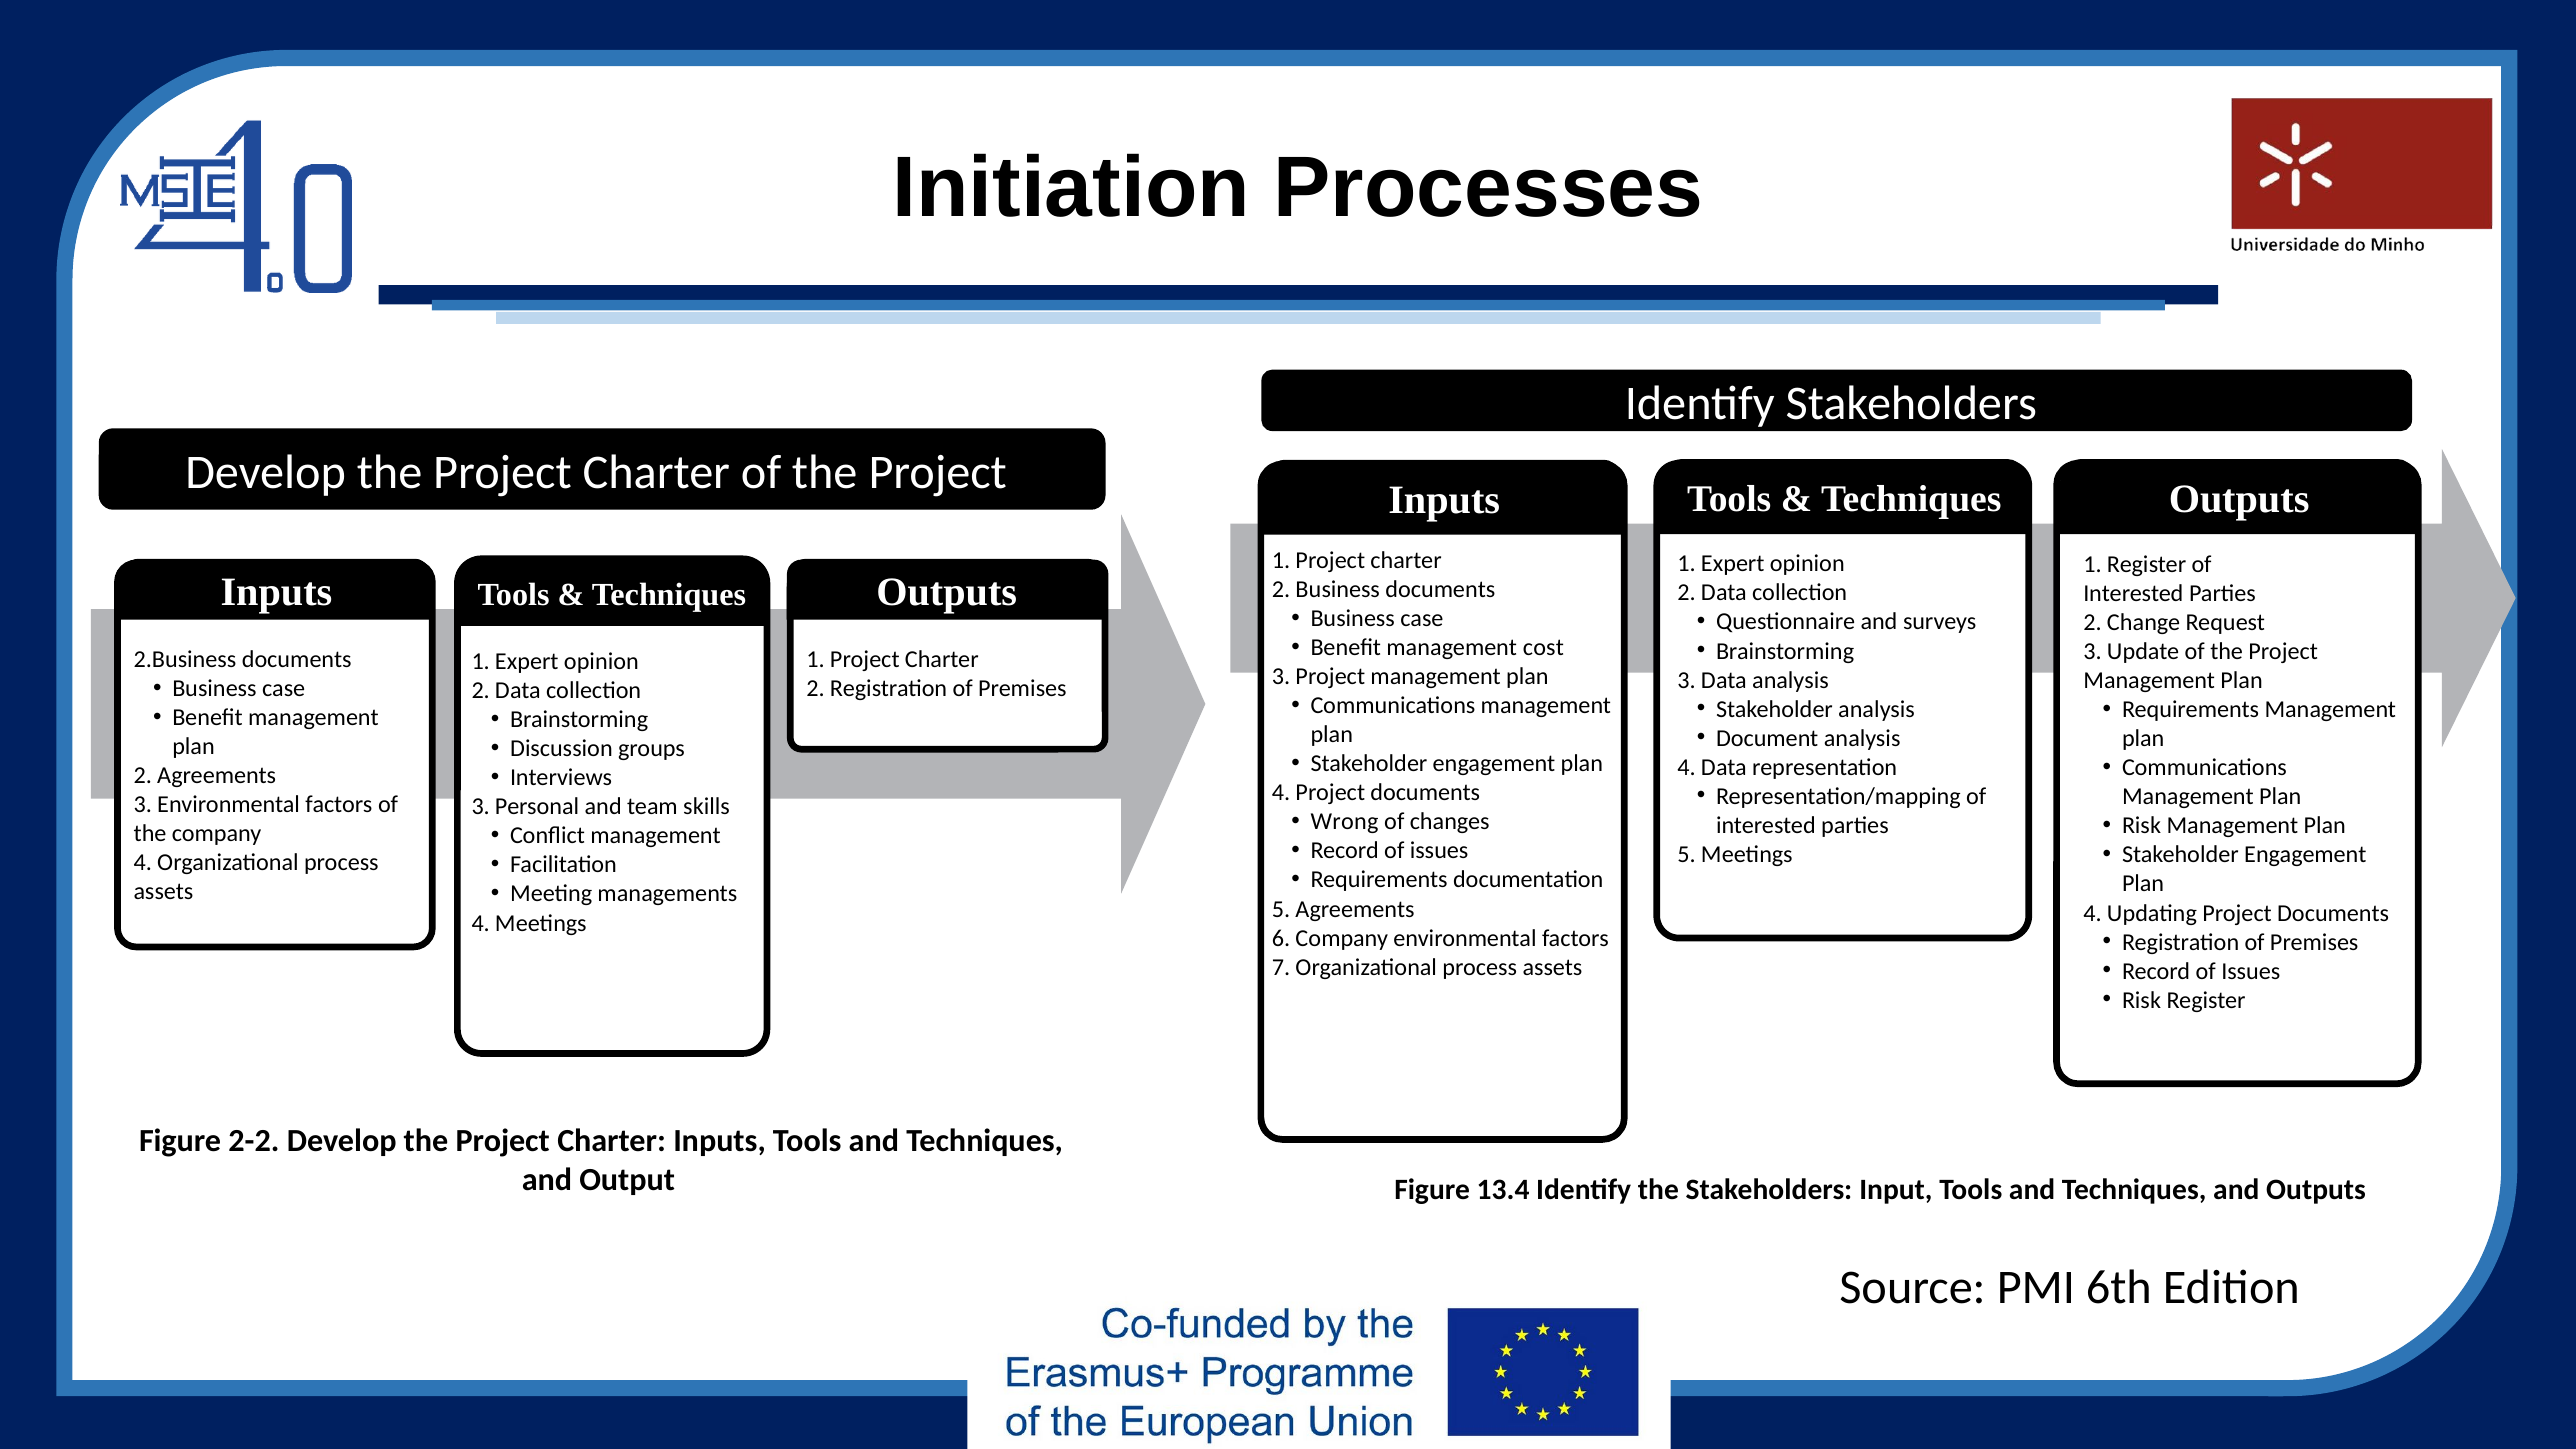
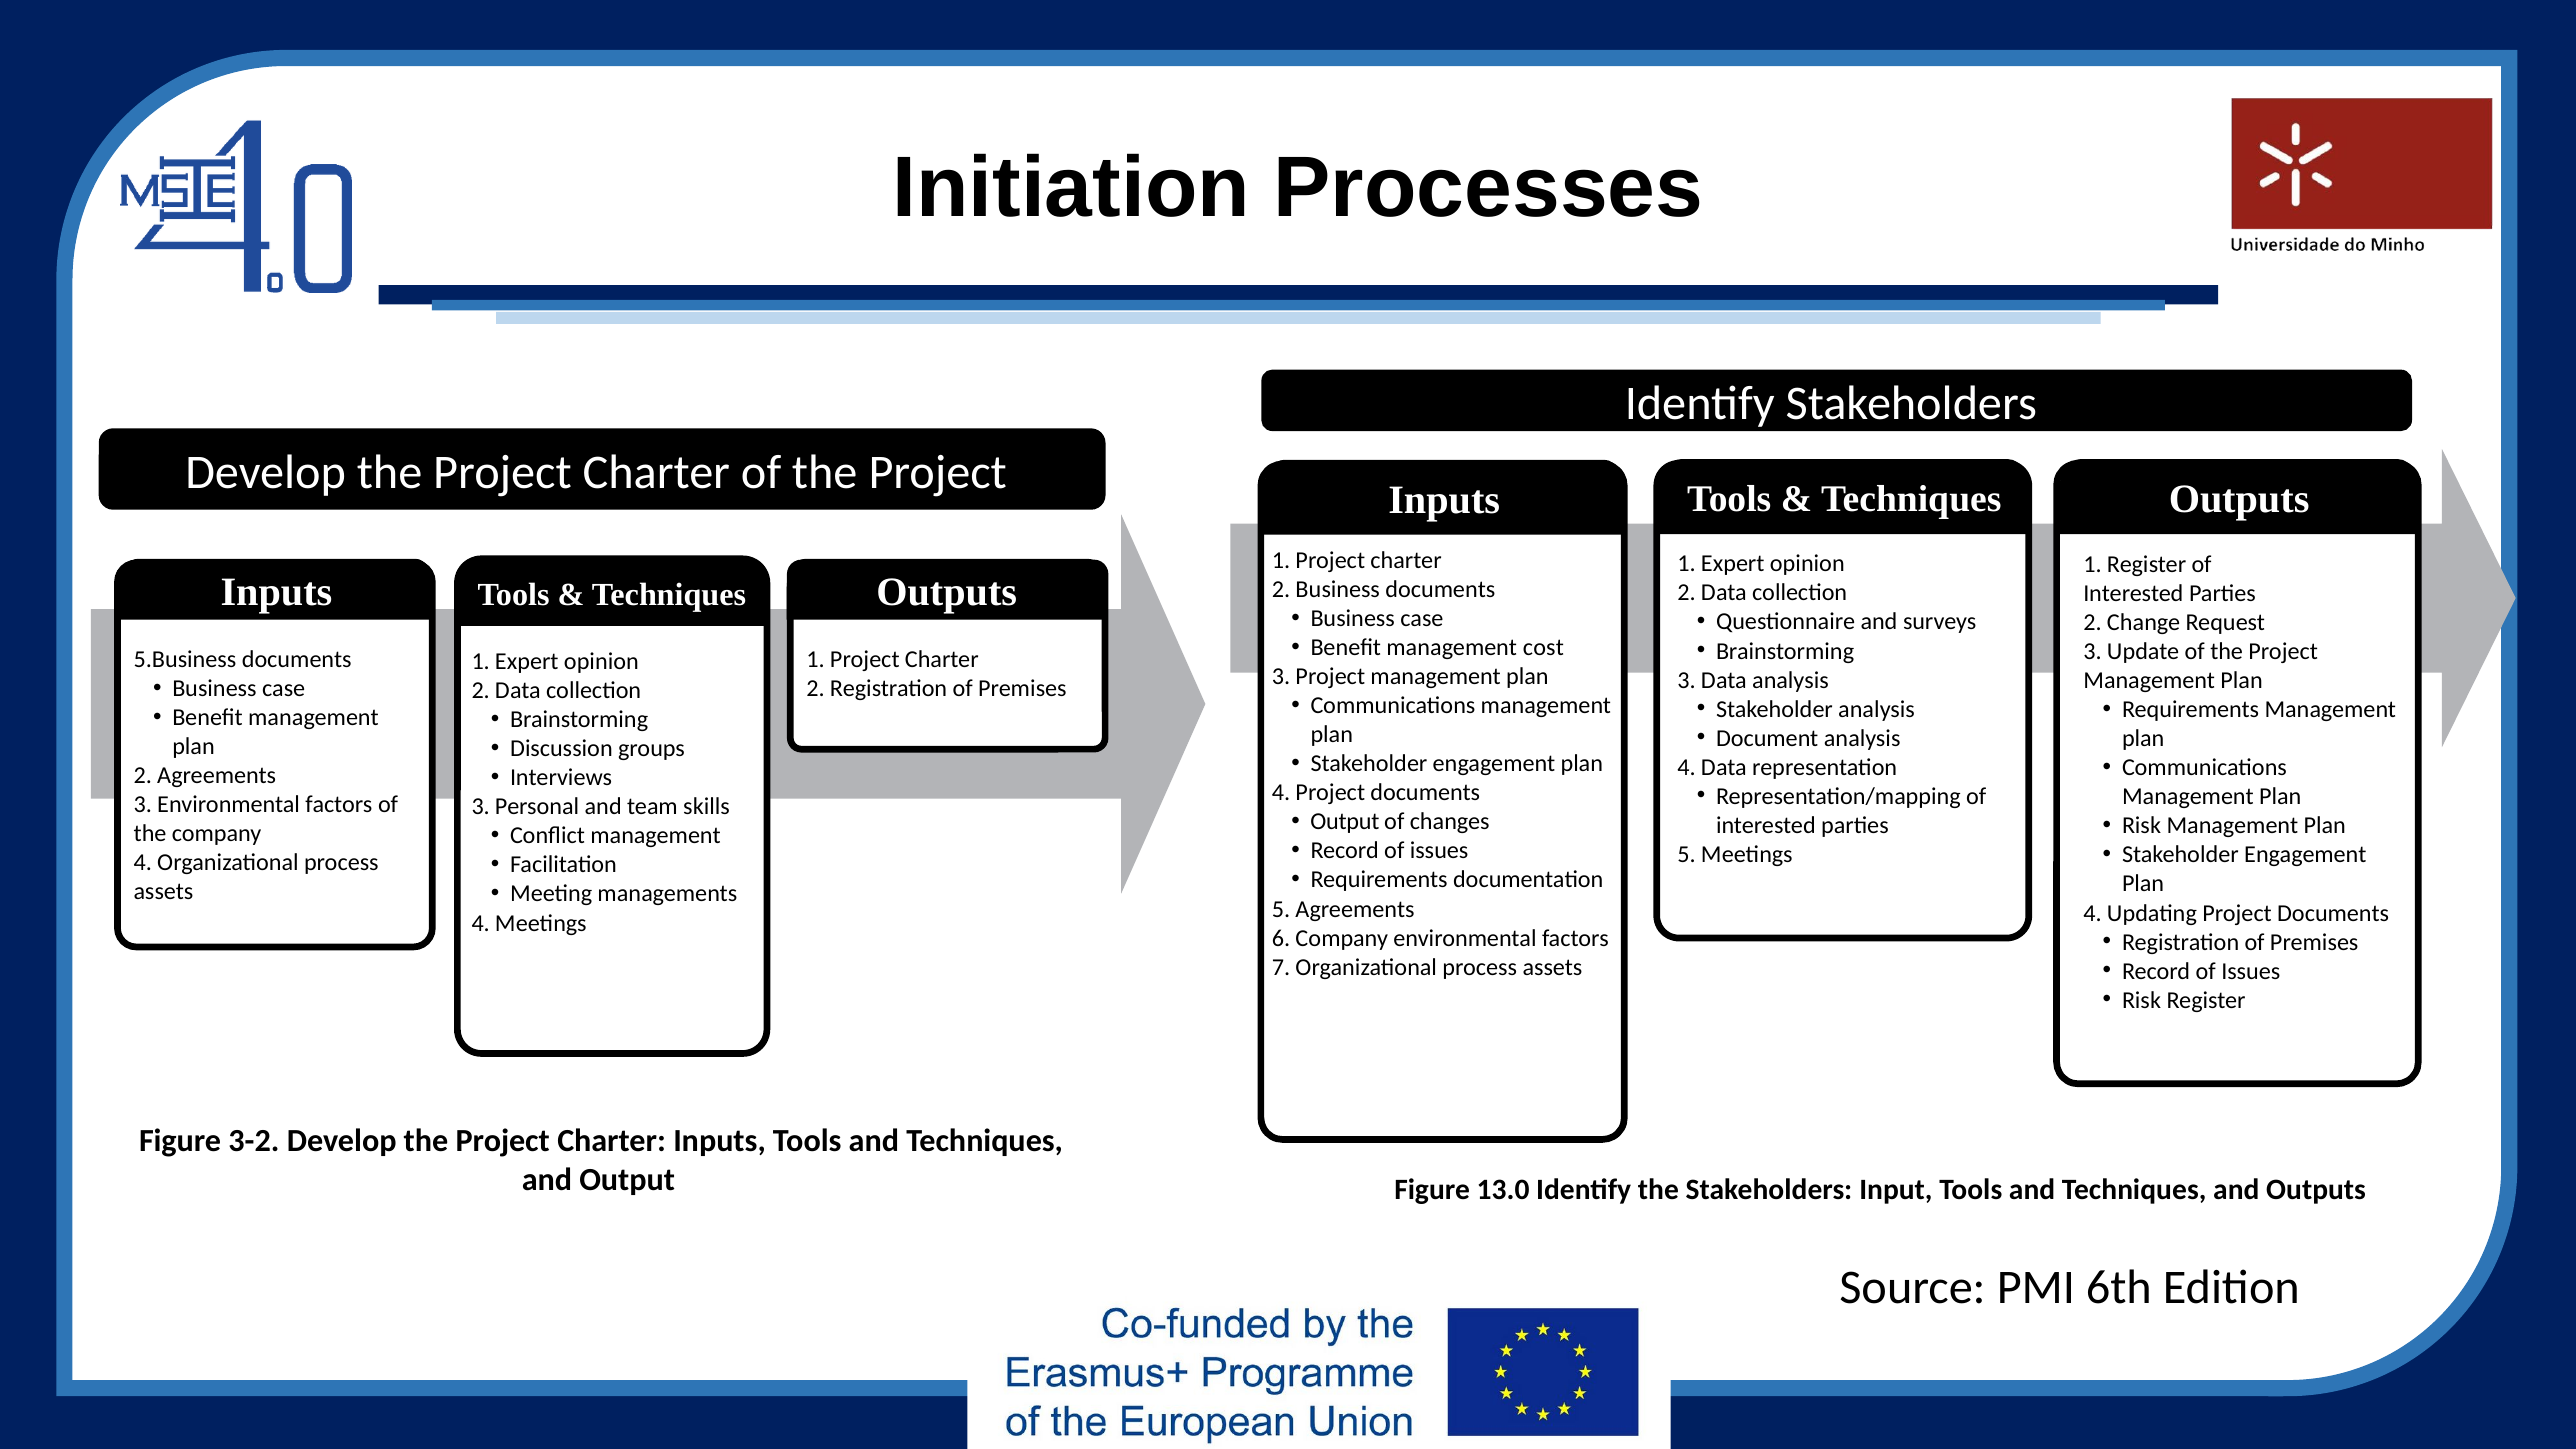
2.Business: 2.Business -> 5.Business
Wrong at (1345, 822): Wrong -> Output
2-2: 2-2 -> 3-2
13.4: 13.4 -> 13.0
